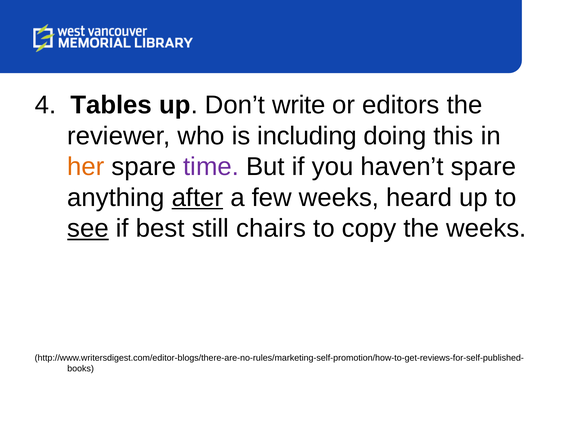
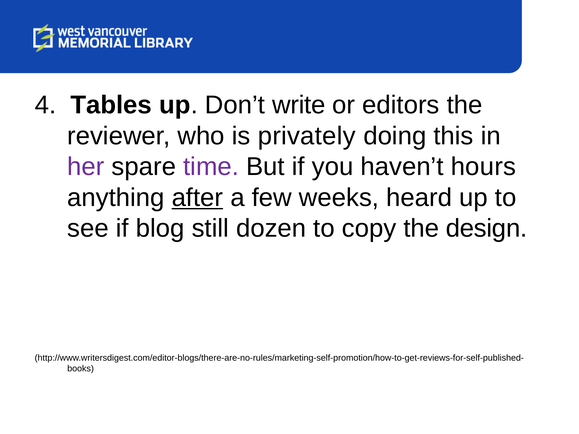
including: including -> privately
her colour: orange -> purple
haven’t spare: spare -> hours
see underline: present -> none
best: best -> blog
chairs: chairs -> dozen
the weeks: weeks -> design
